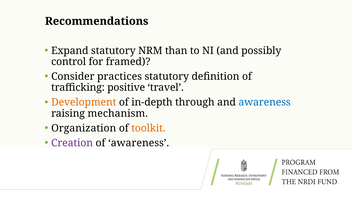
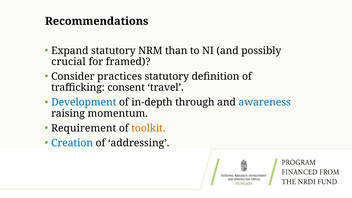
control: control -> crucial
positive: positive -> consent
Development colour: orange -> blue
mechanism: mechanism -> momentum
Organization: Organization -> Requirement
Creation colour: purple -> blue
of awareness: awareness -> addressing
